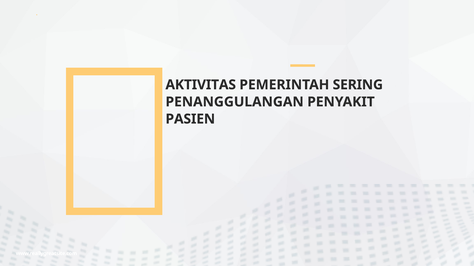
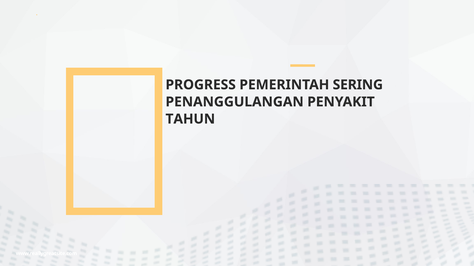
AKTIVITAS: AKTIVITAS -> PROGRESS
PASIEN: PASIEN -> TAHUN
